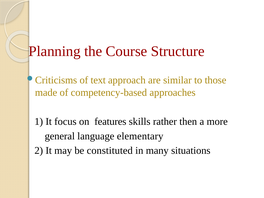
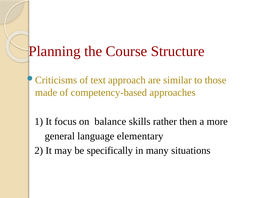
features: features -> balance
constituted: constituted -> specifically
